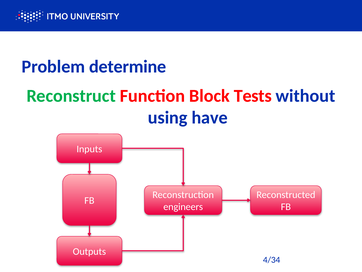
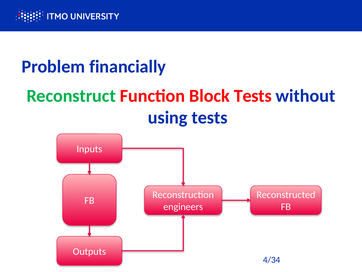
determine: determine -> financially
using have: have -> tests
